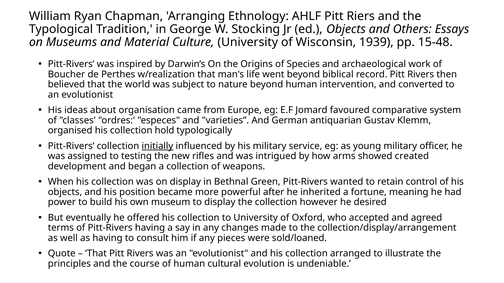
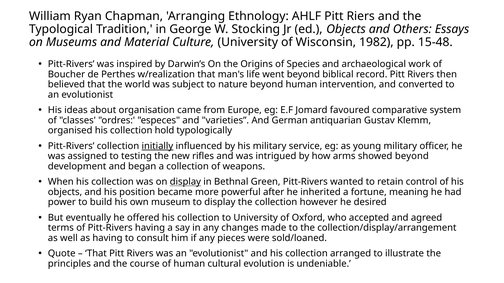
1939: 1939 -> 1982
showed created: created -> beyond
display at (185, 182) underline: none -> present
